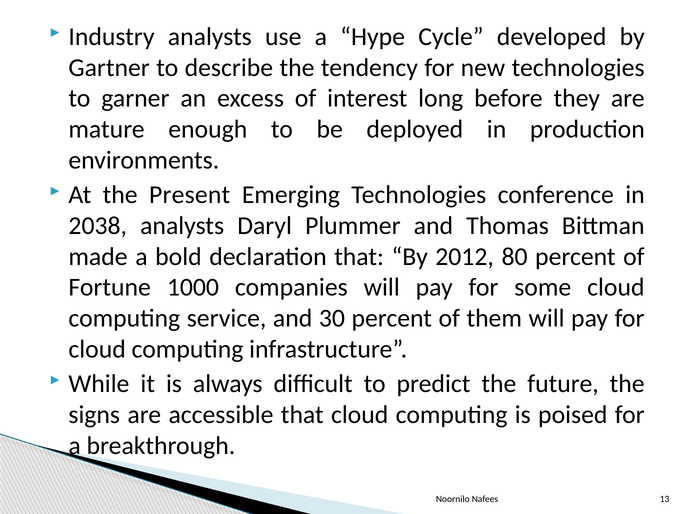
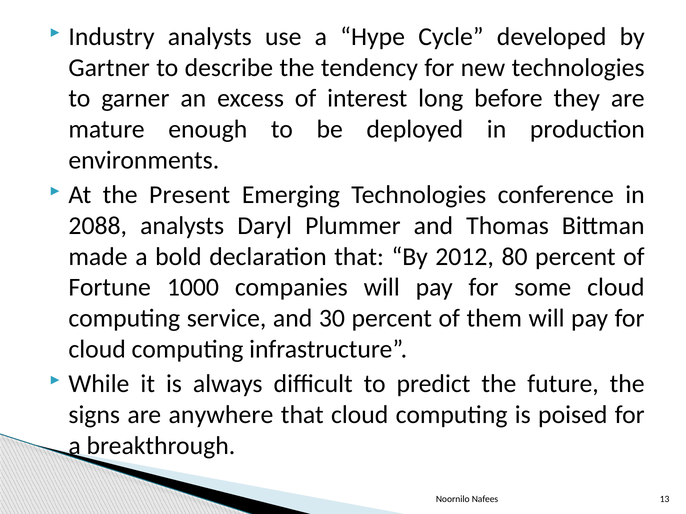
2038: 2038 -> 2088
accessible: accessible -> anywhere
